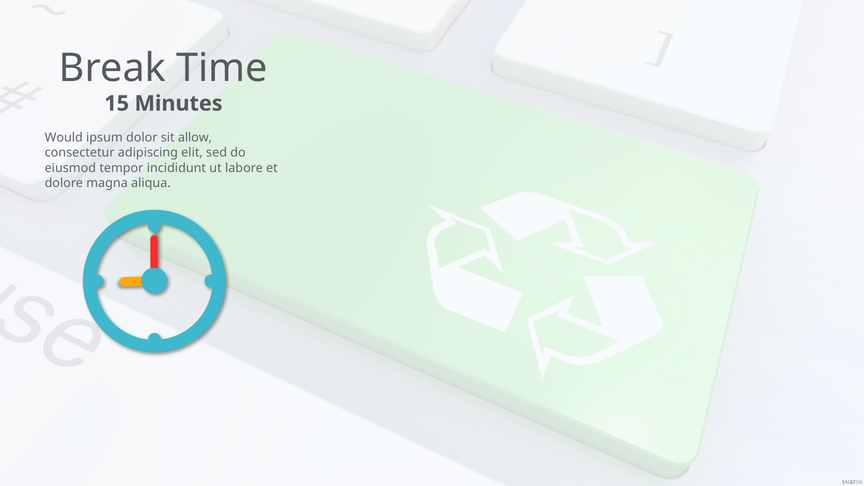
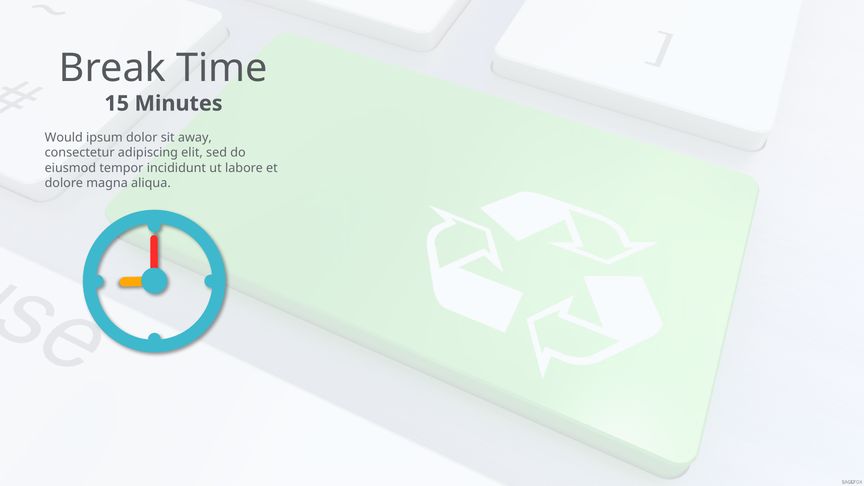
allow: allow -> away
